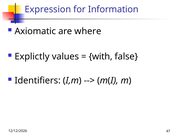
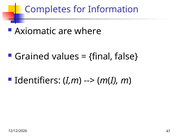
Expression: Expression -> Completes
Explictly: Explictly -> Grained
with: with -> final
